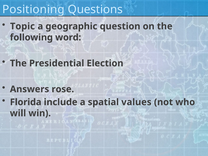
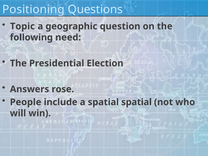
word: word -> need
Florida: Florida -> People
spatial values: values -> spatial
